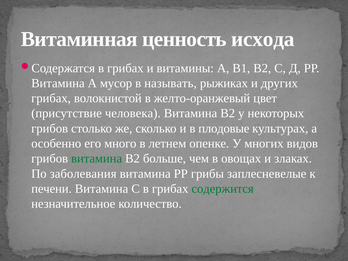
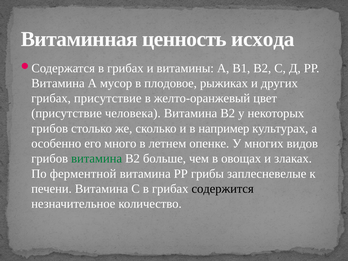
называть: называть -> плодовое
грибах волокнистой: волокнистой -> присутствие
плодовые: плодовые -> например
заболевания: заболевания -> ферментной
содержится colour: green -> black
